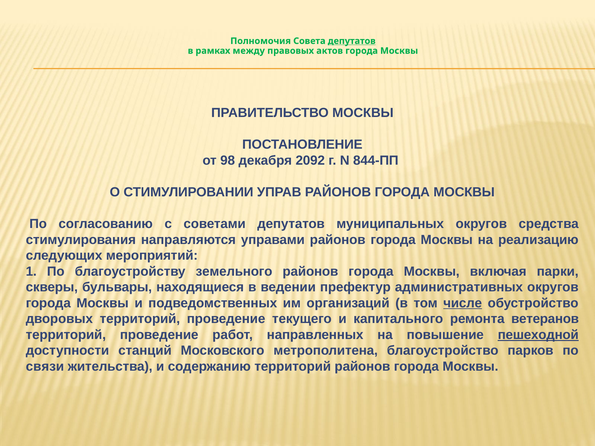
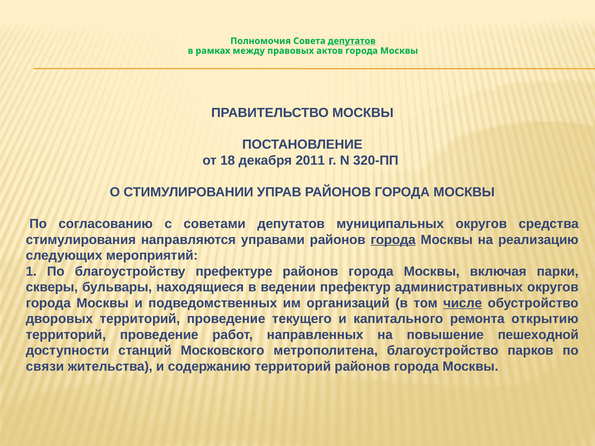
98: 98 -> 18
2092: 2092 -> 2011
844-ПП: 844-ПП -> 320-ПП
города at (393, 240) underline: none -> present
земельного: земельного -> префектуре
ветеранов: ветеранов -> открытию
пешеходной underline: present -> none
